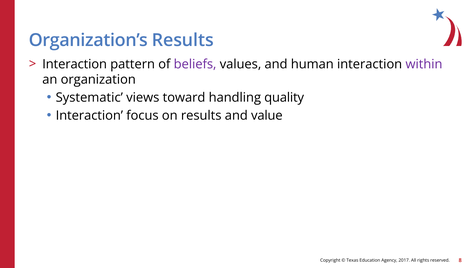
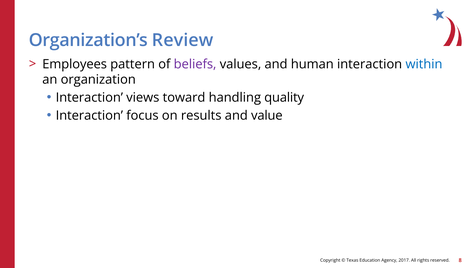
Organization’s Results: Results -> Review
Interaction at (75, 64): Interaction -> Employees
within colour: purple -> blue
Systematic at (89, 97): Systematic -> Interaction
